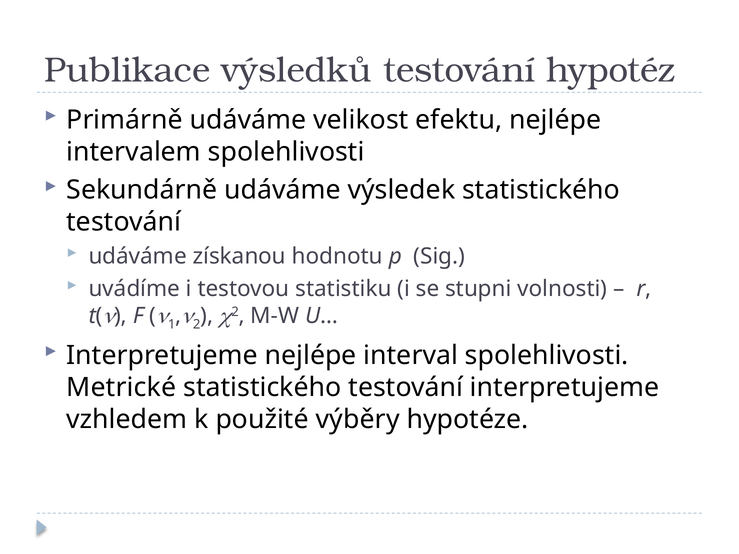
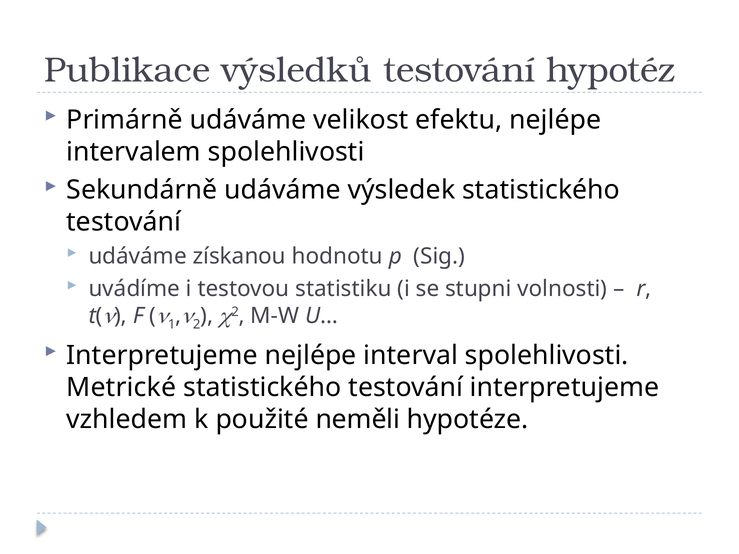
výběry: výběry -> neměli
